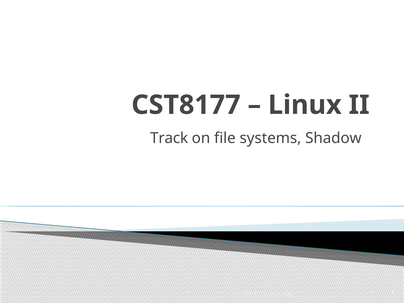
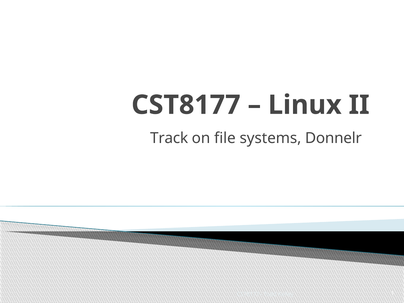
Shadow: Shadow -> Donnelr
